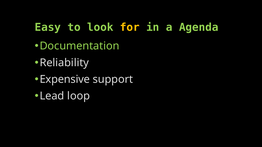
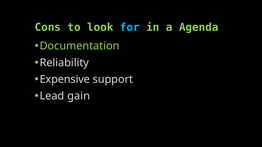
Easy: Easy -> Cons
for colour: yellow -> light blue
loop: loop -> gain
